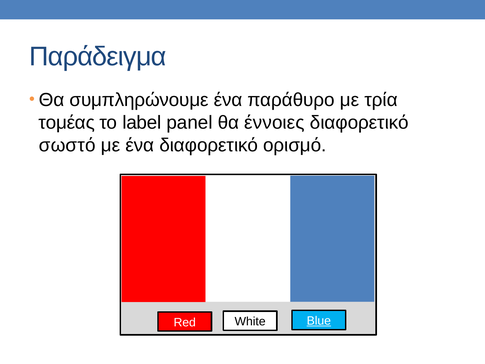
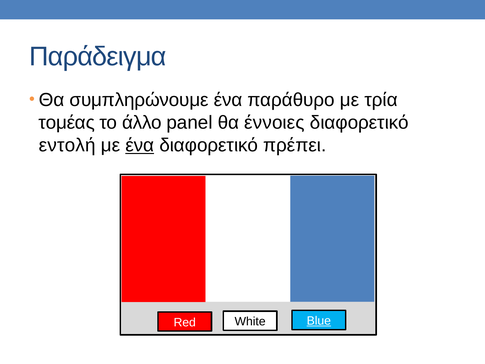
label: label -> άλλο
σωστό: σωστό -> εντολή
ένα at (140, 145) underline: none -> present
ορισμό: ορισμό -> πρέπει
